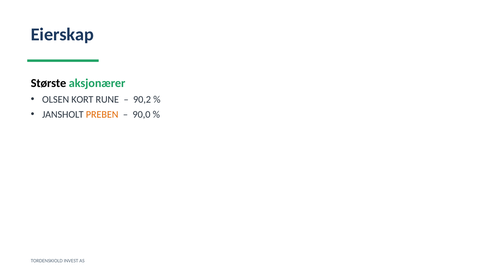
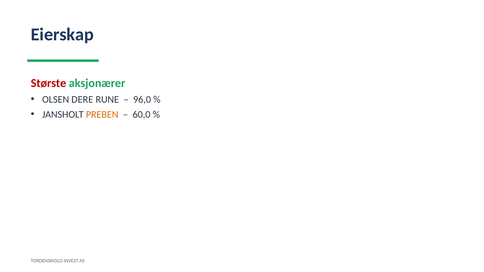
Største colour: black -> red
KORT: KORT -> DERE
90,2: 90,2 -> 96,0
90,0: 90,0 -> 60,0
